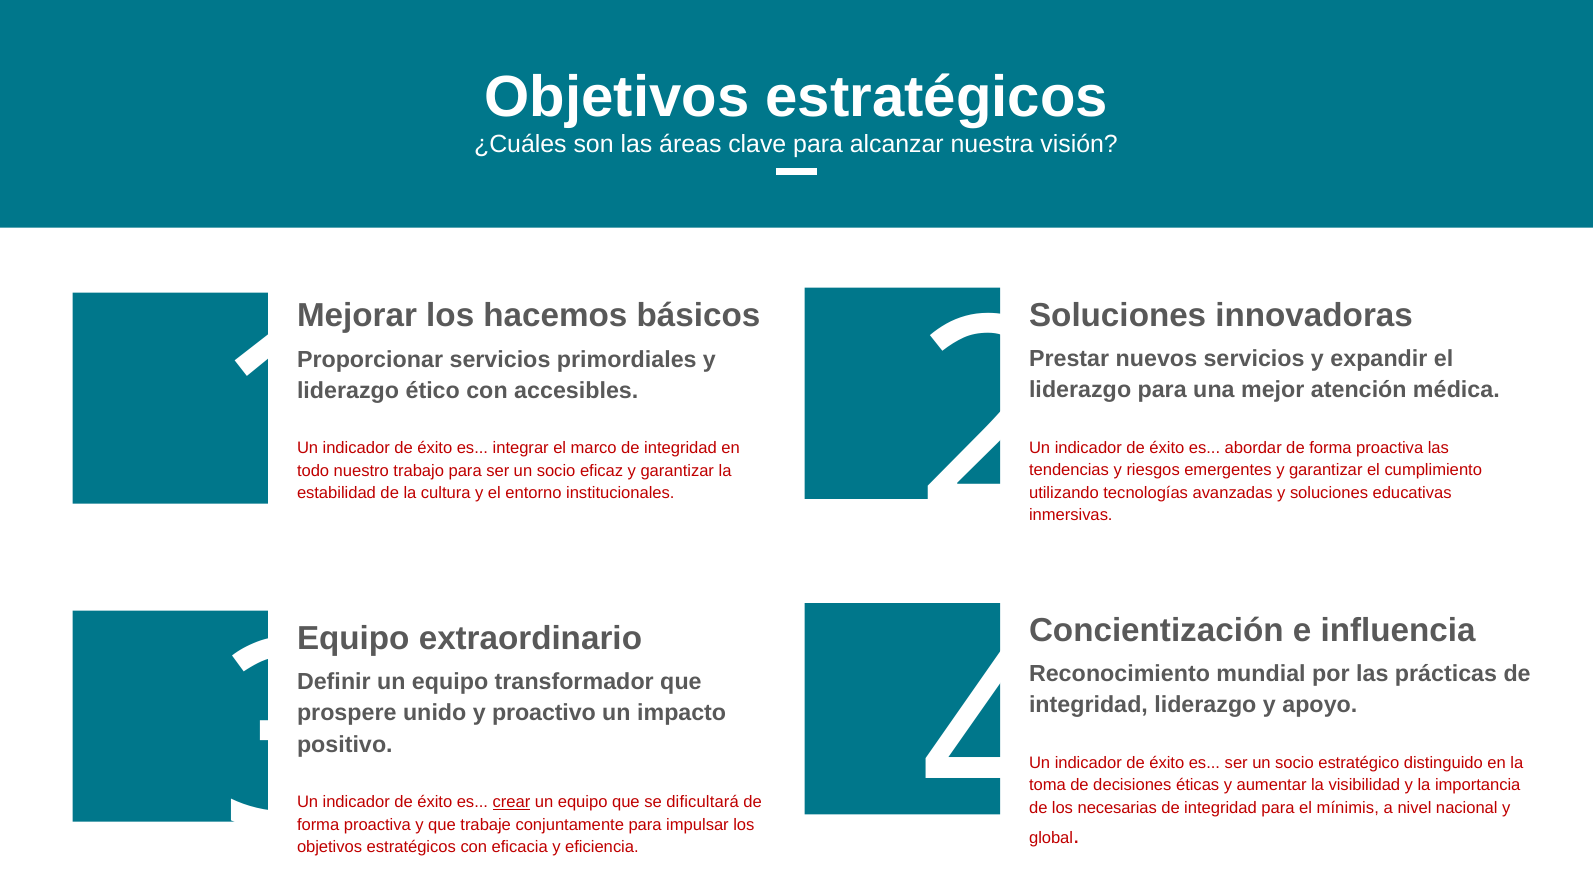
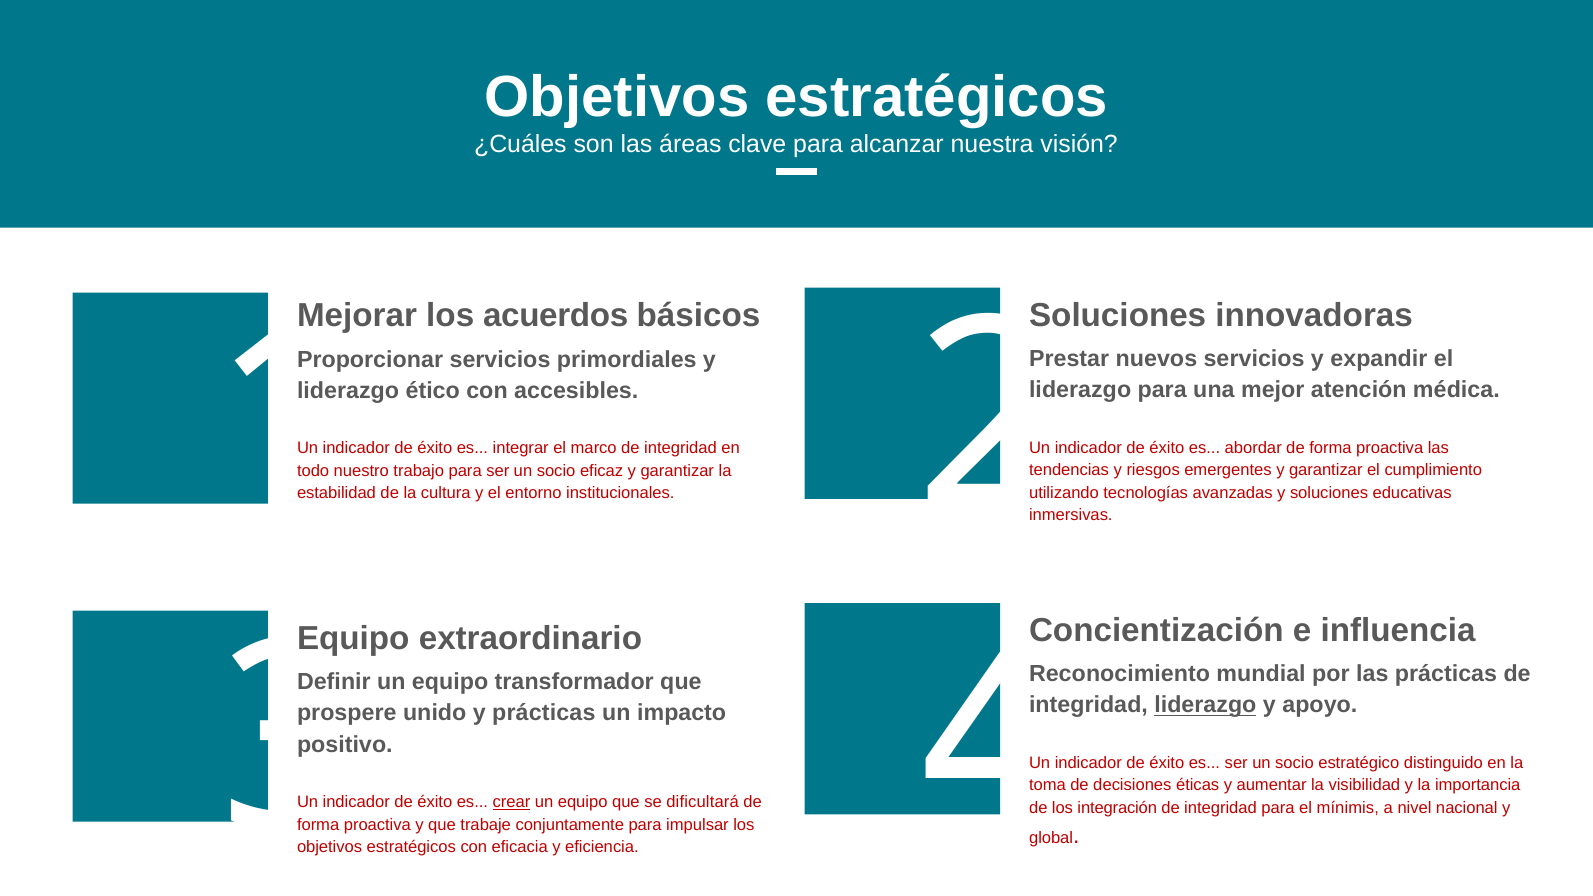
hacemos: hacemos -> acuerdos
liderazgo at (1205, 705) underline: none -> present
y proactivo: proactivo -> prácticas
necesarias: necesarias -> integración
